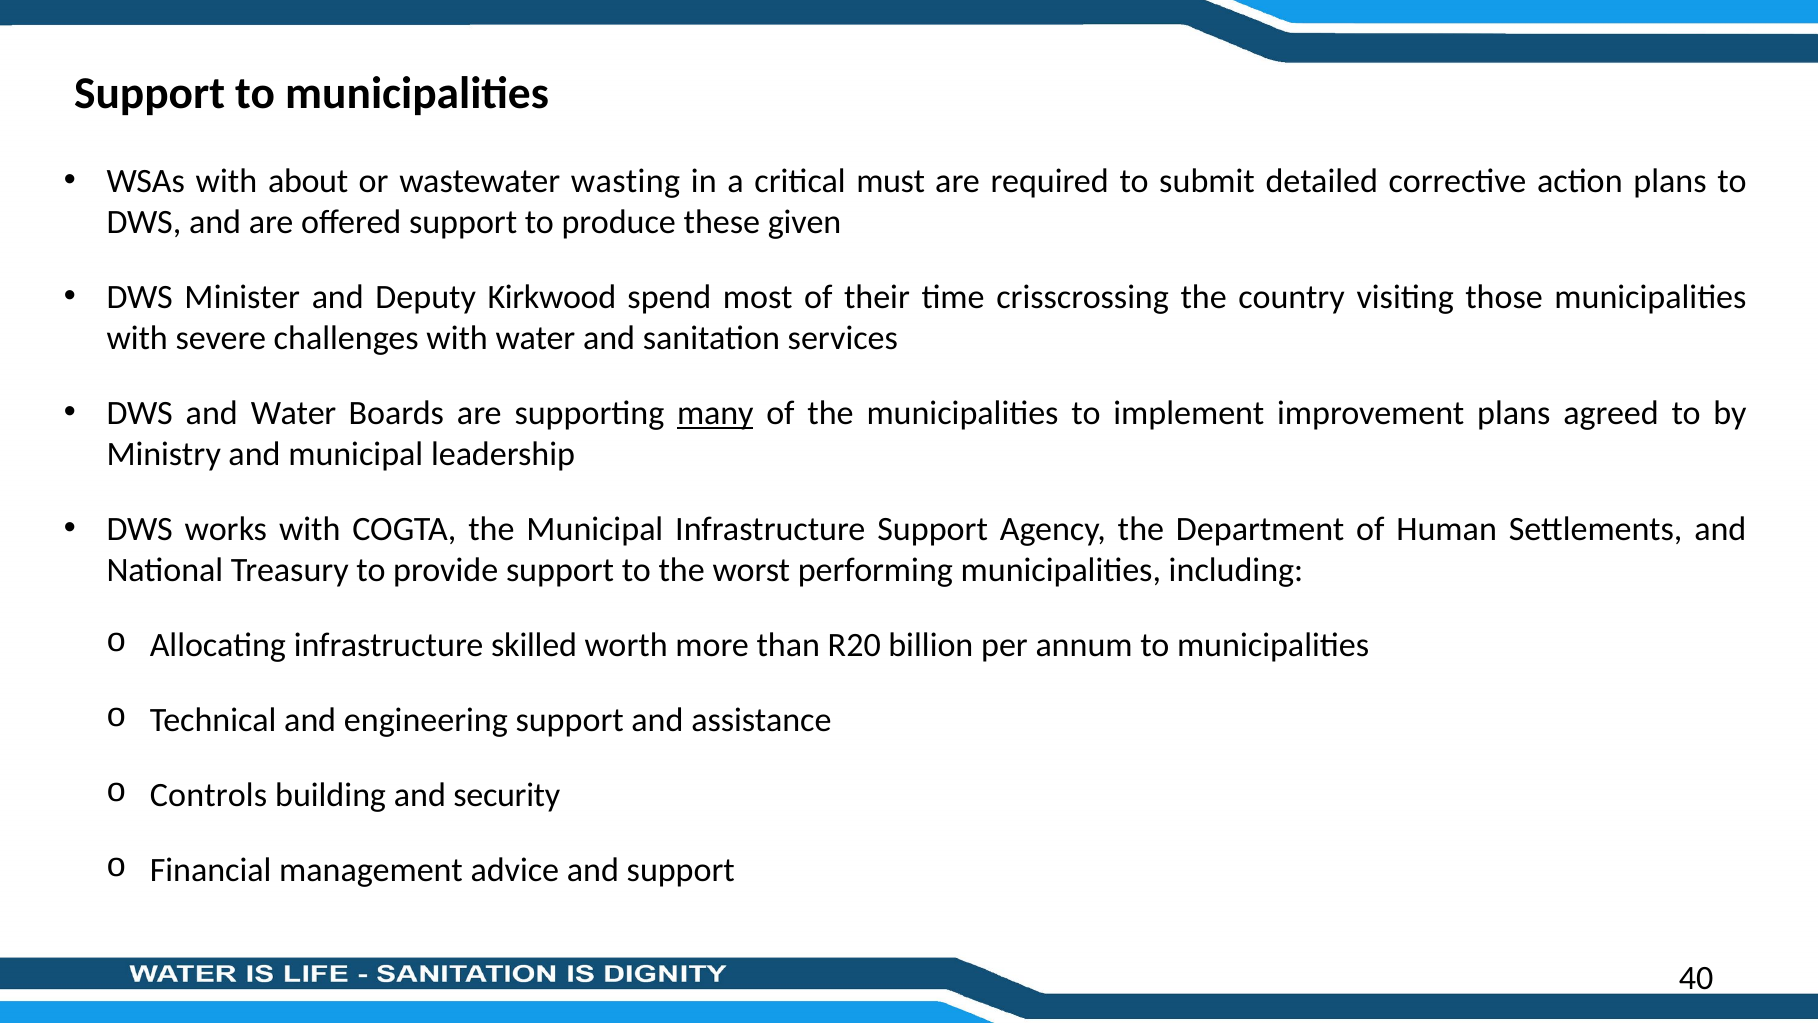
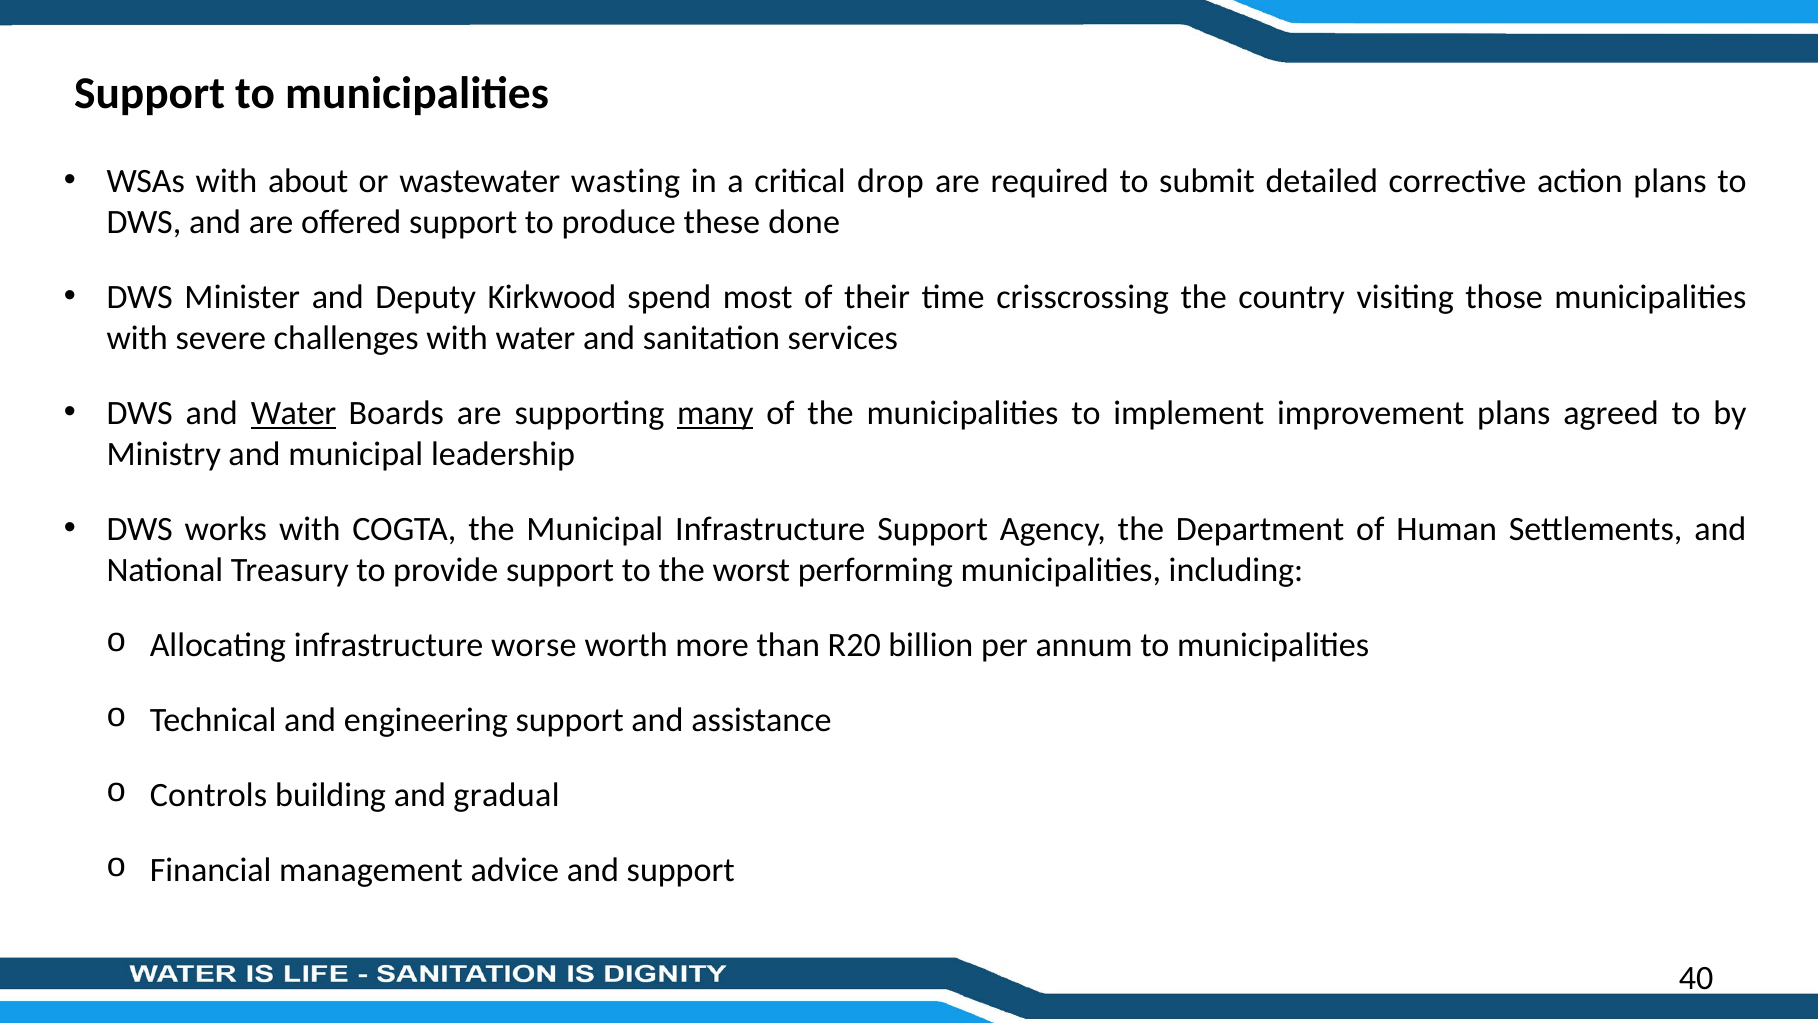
must: must -> drop
given: given -> done
Water at (294, 413) underline: none -> present
skilled: skilled -> worse
security: security -> gradual
